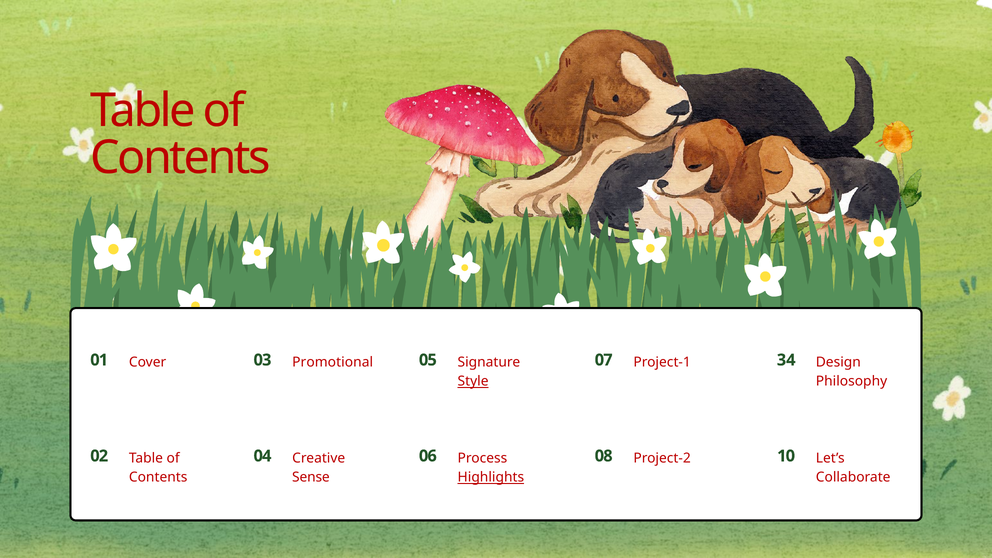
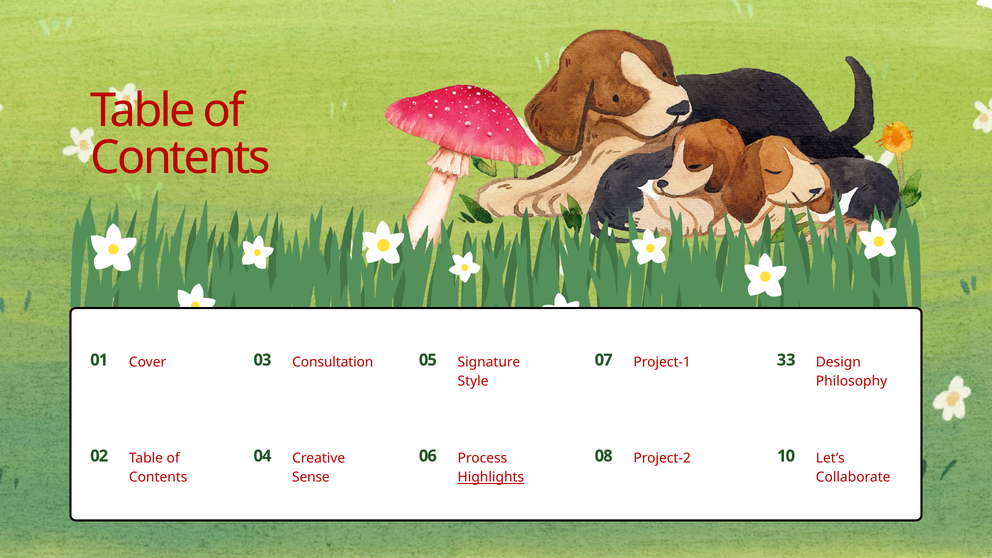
34: 34 -> 33
Promotional: Promotional -> Consultation
Style underline: present -> none
